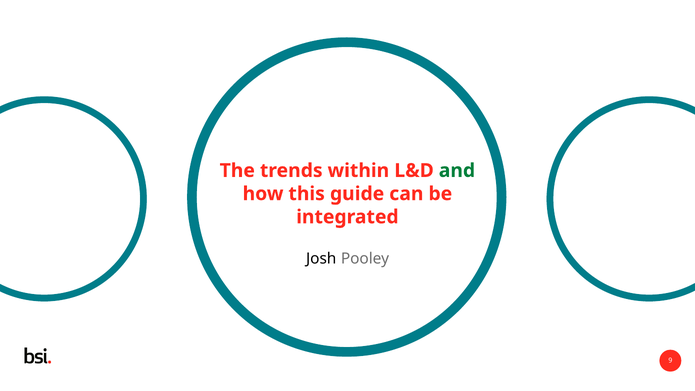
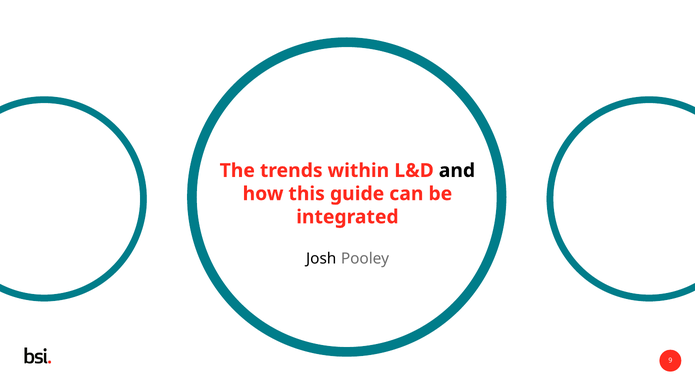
and colour: green -> black
